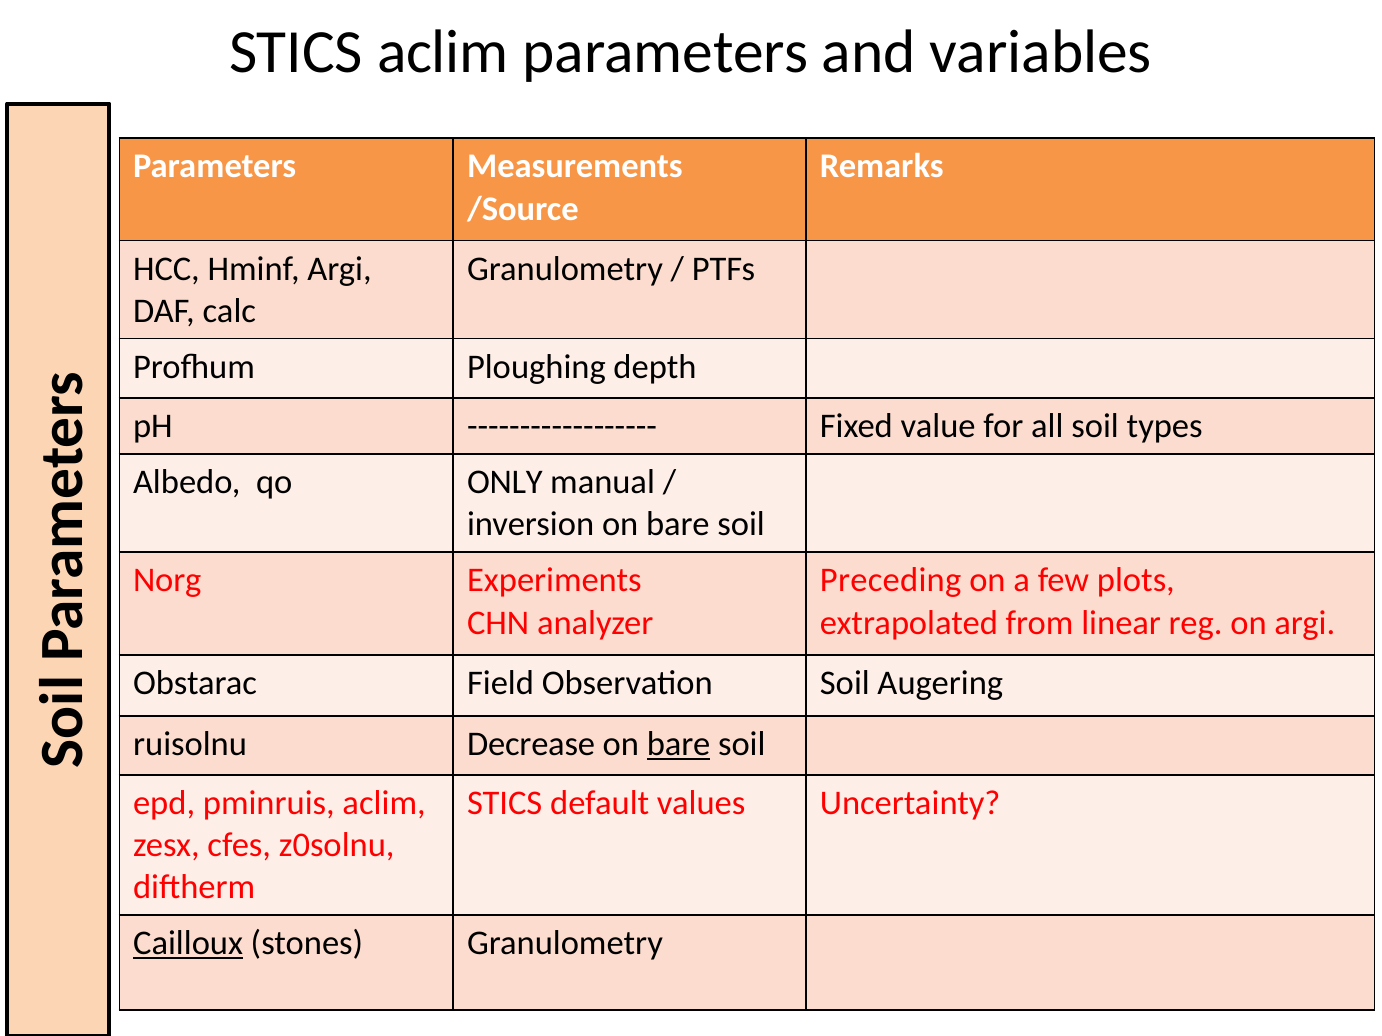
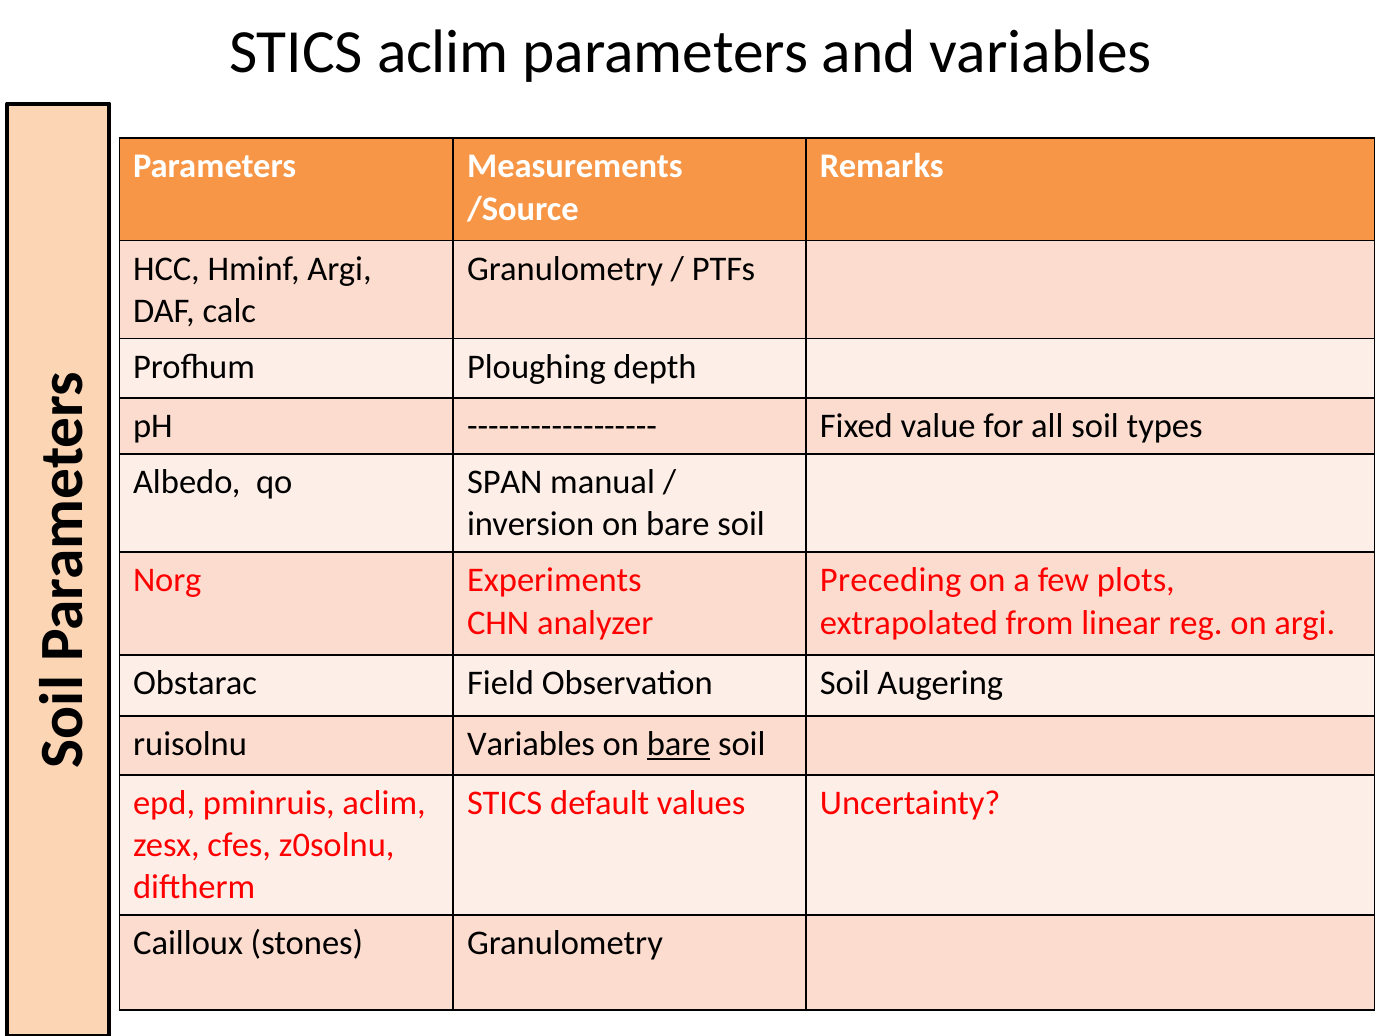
ONLY: ONLY -> SPAN
ruisolnu Decrease: Decrease -> Variables
Cailloux underline: present -> none
